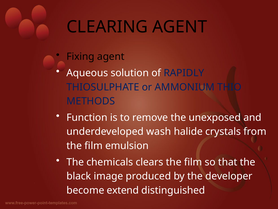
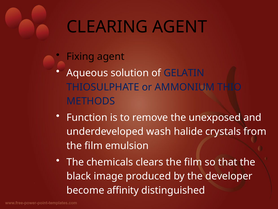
RAPIDLY: RAPIDLY -> GELATIN
extend: extend -> affinity
